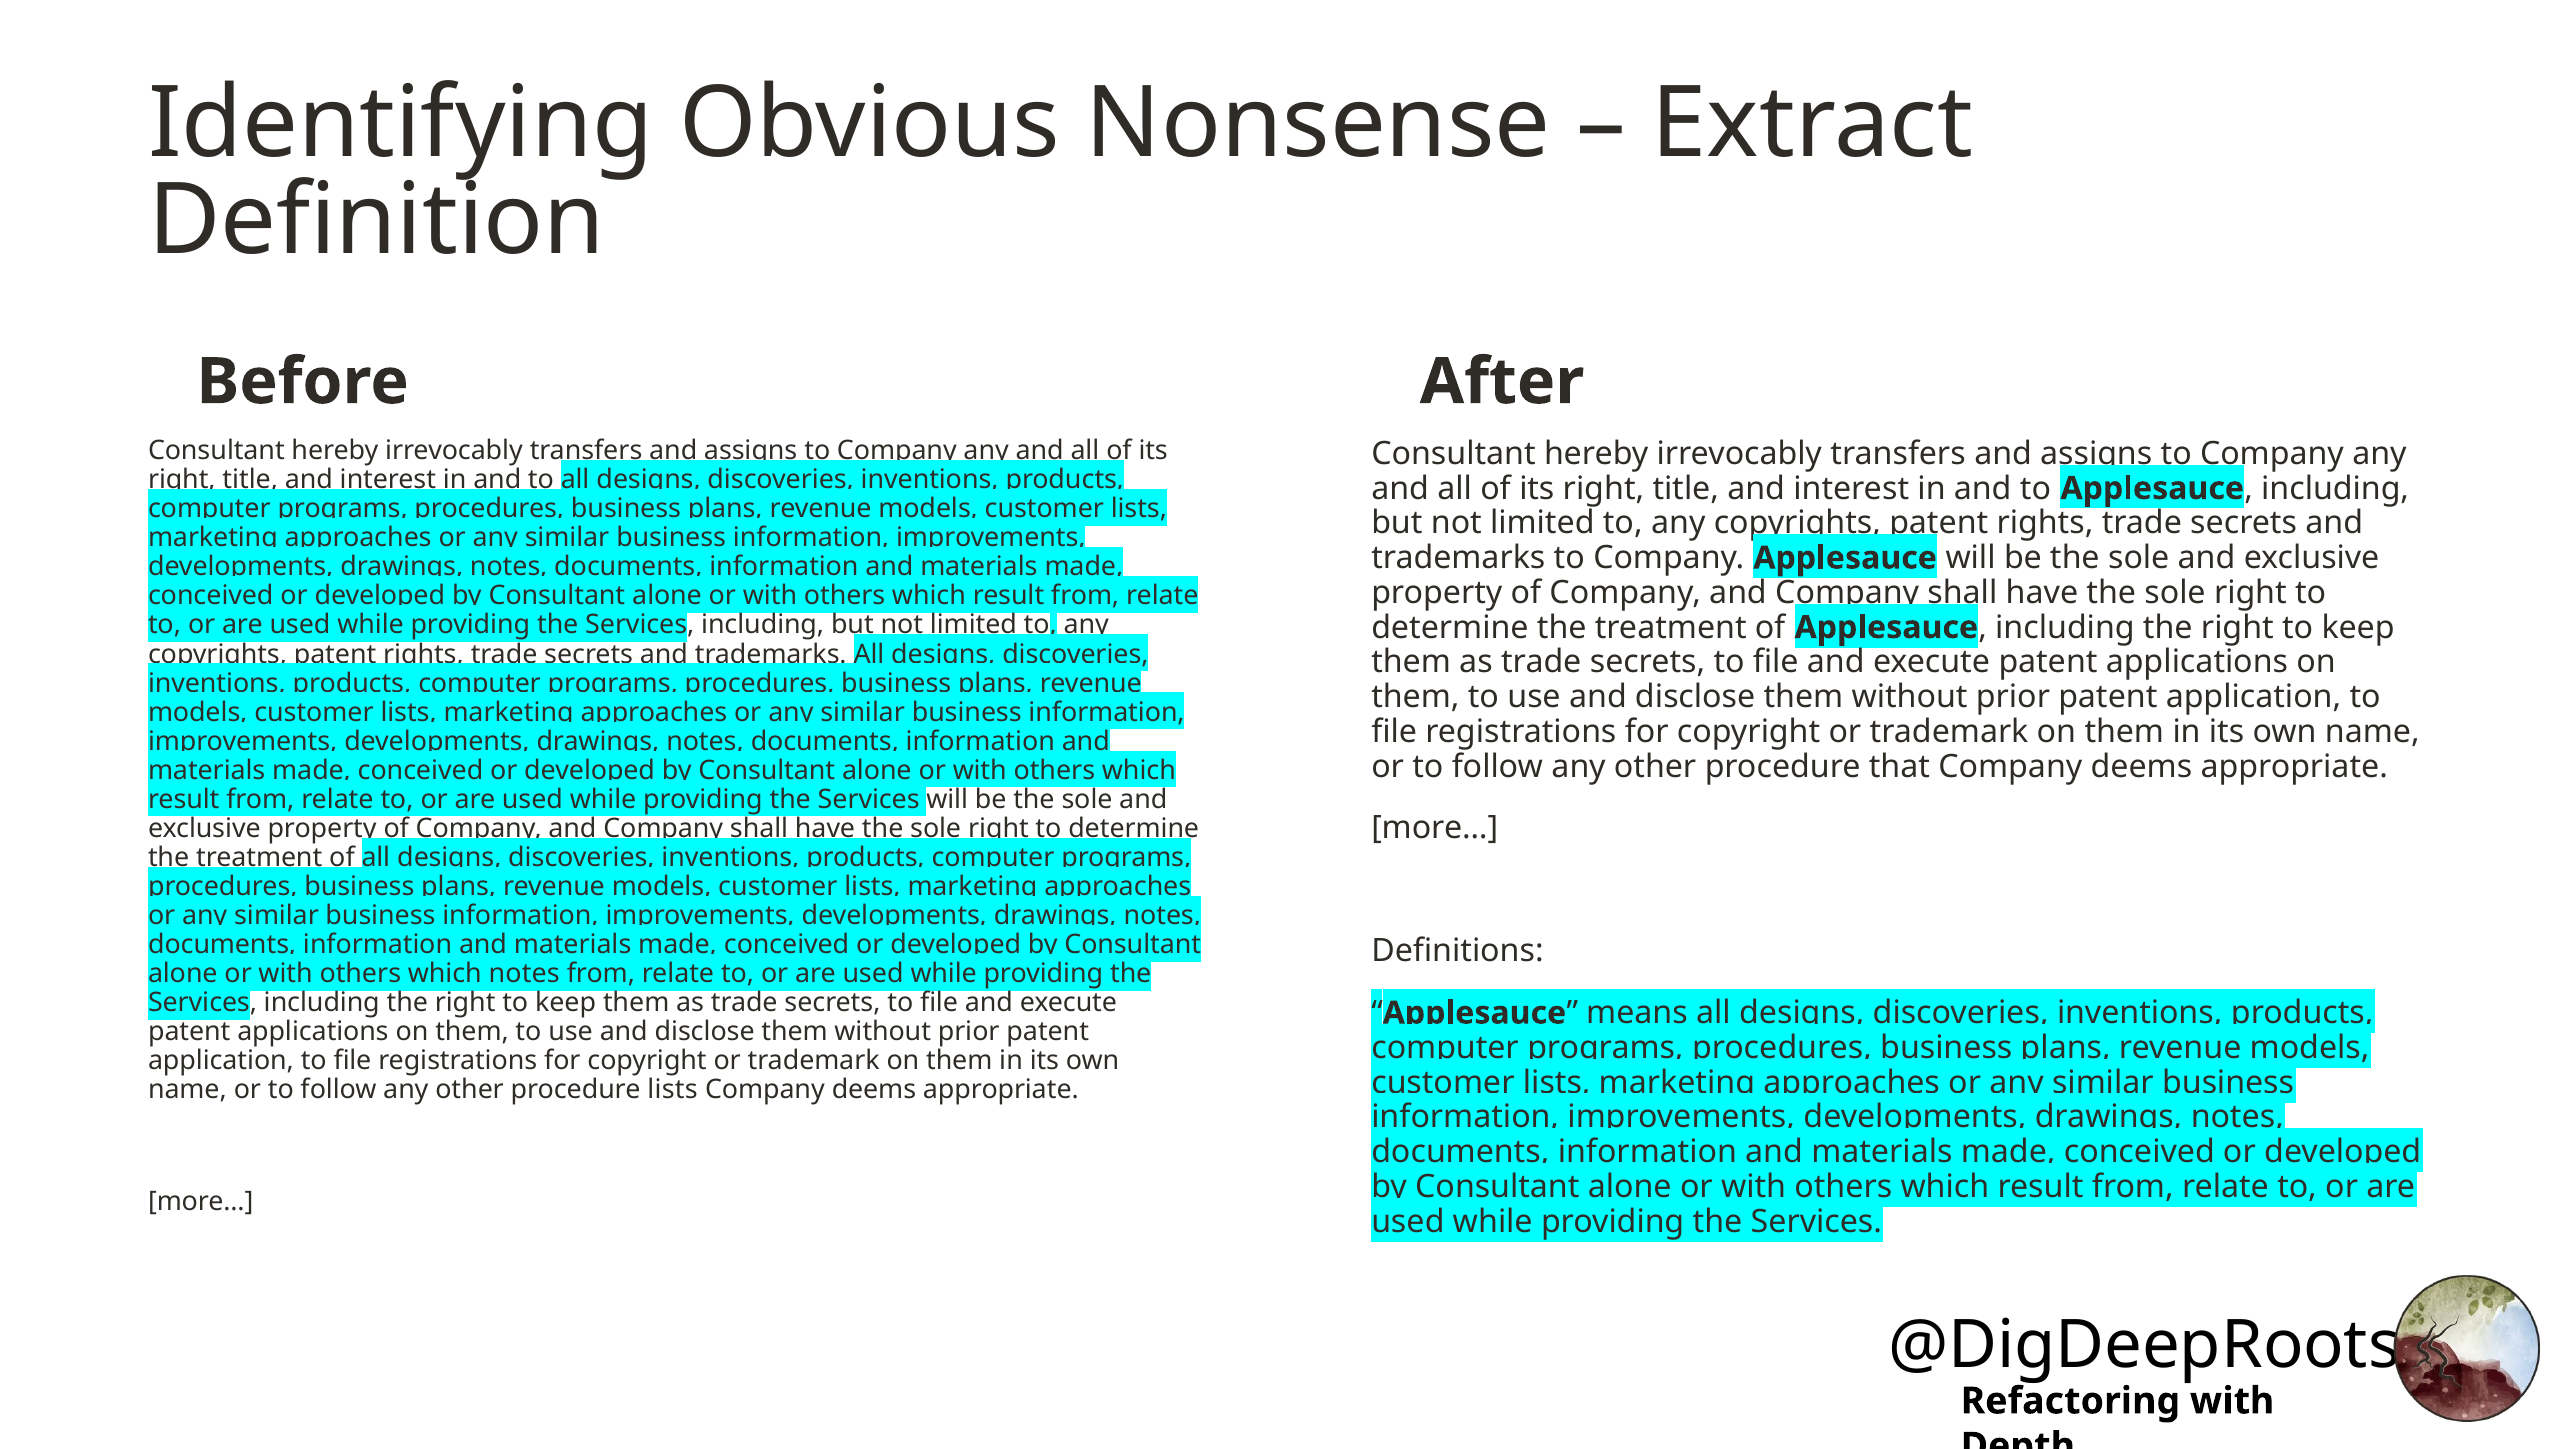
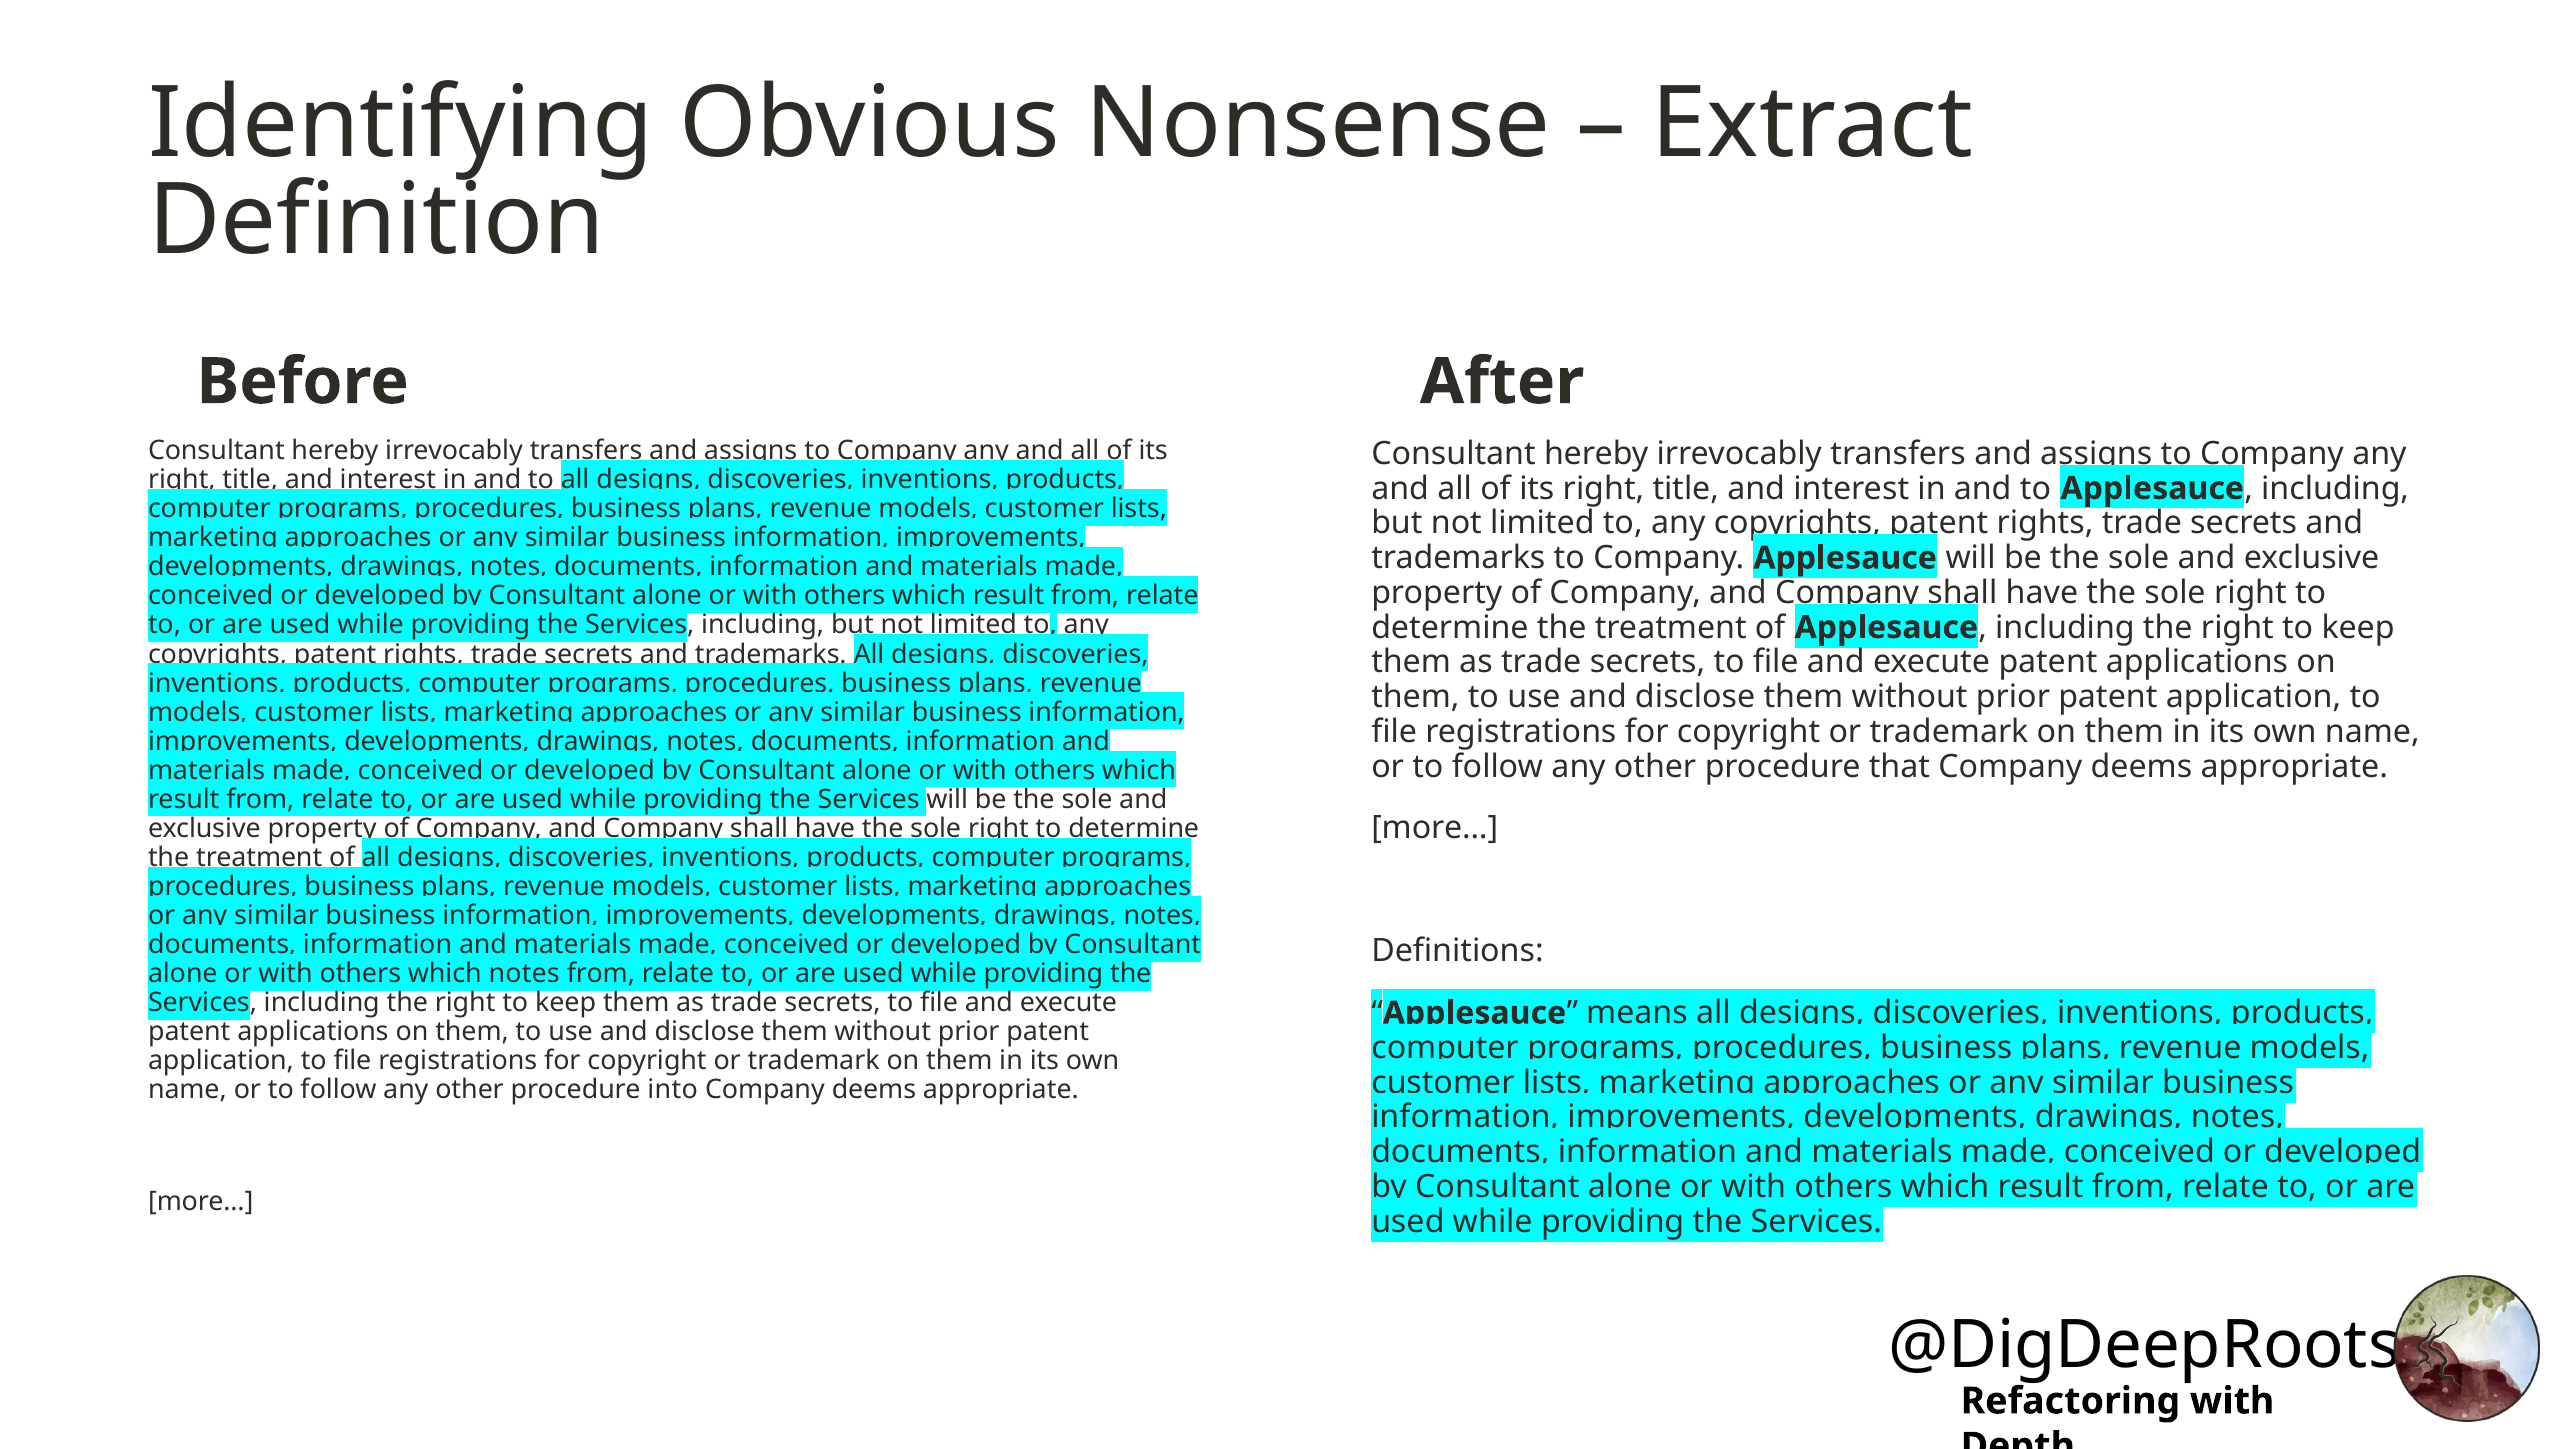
procedure lists: lists -> into
